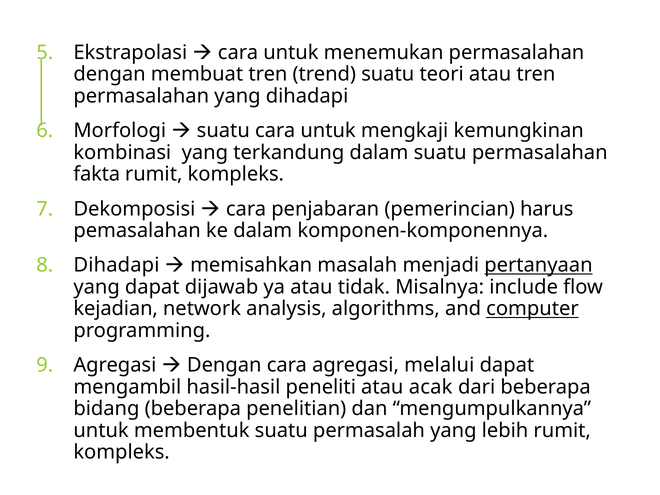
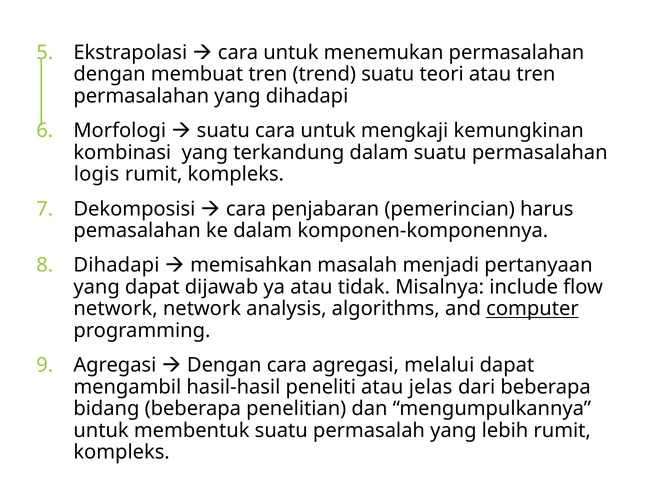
fakta: fakta -> logis
pertanyaan underline: present -> none
kejadian at (116, 309): kejadian -> network
acak: acak -> jelas
